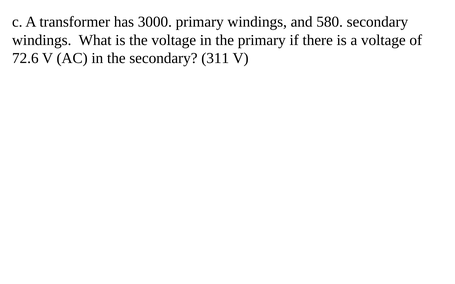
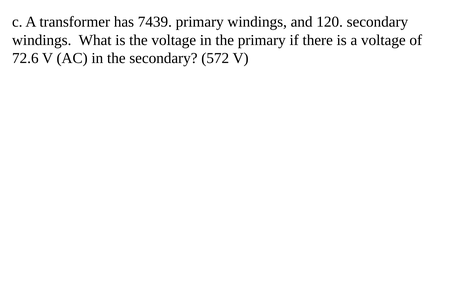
3000: 3000 -> 7439
580: 580 -> 120
311: 311 -> 572
